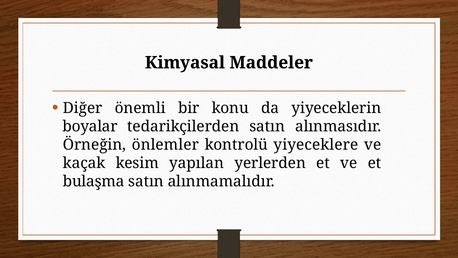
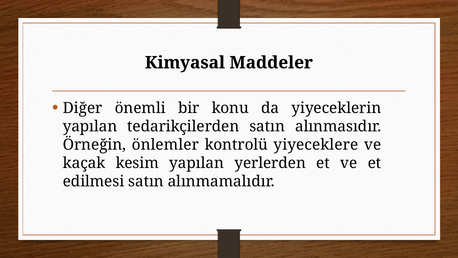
boyalar at (90, 126): boyalar -> yapılan
bulaşma: bulaşma -> edilmesi
